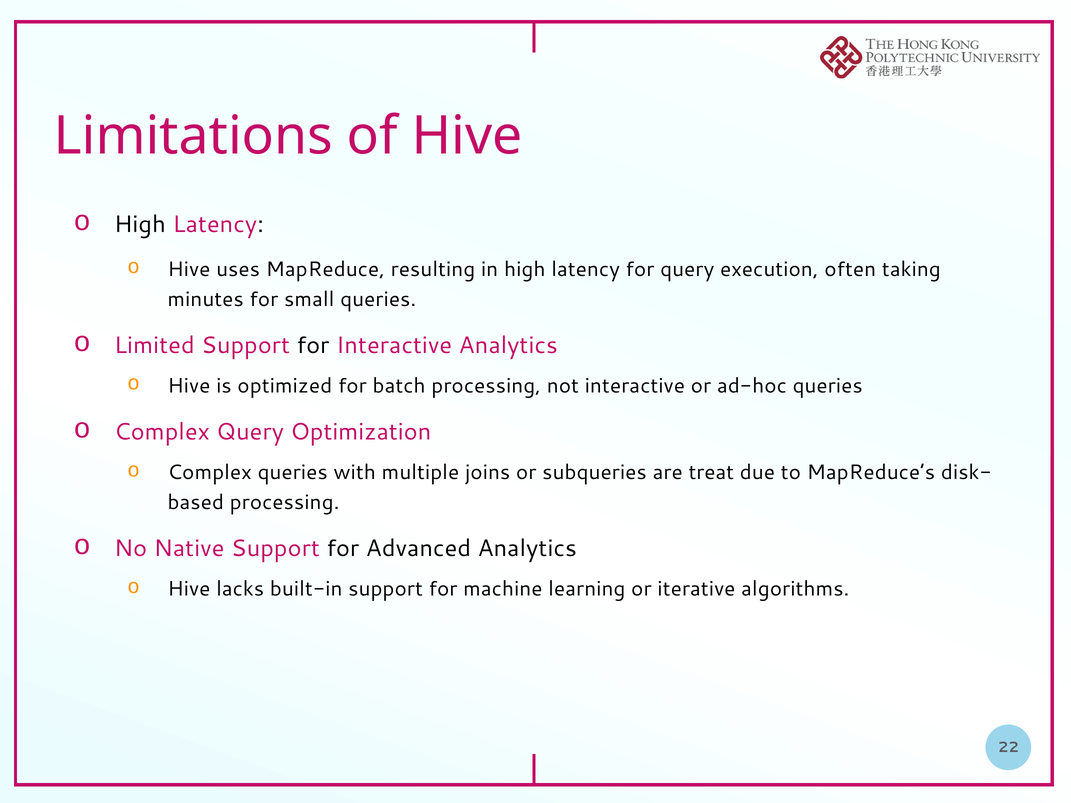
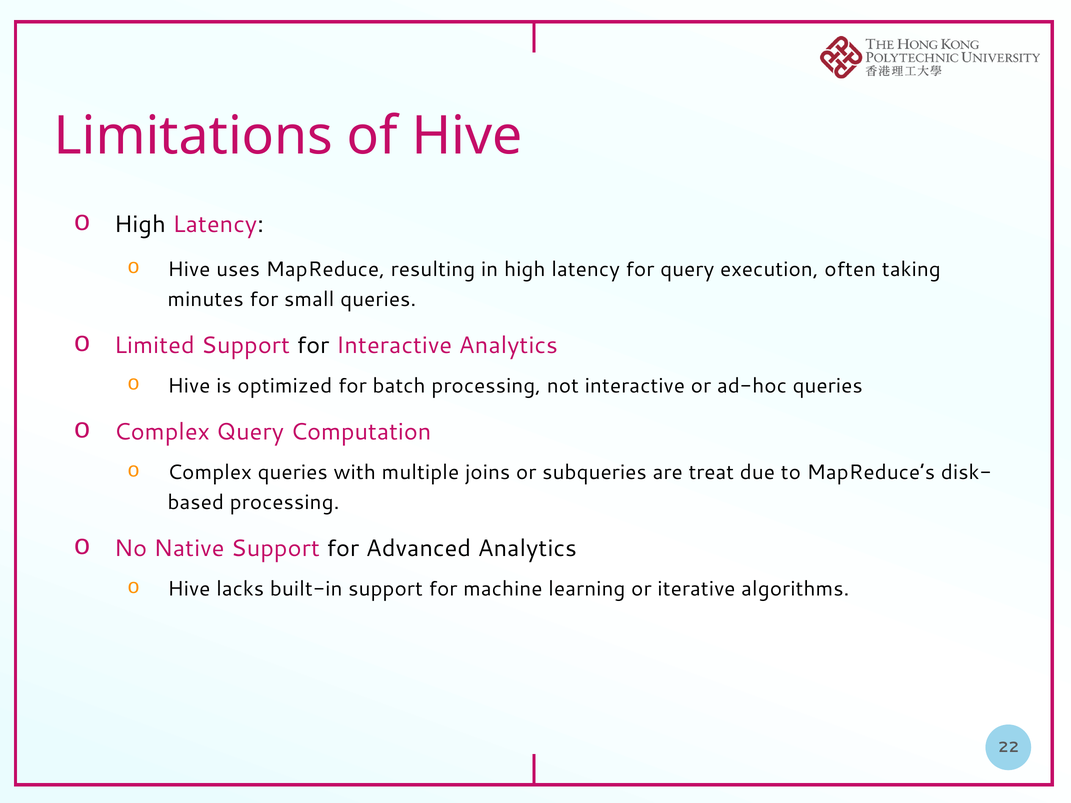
Optimization: Optimization -> Computation
